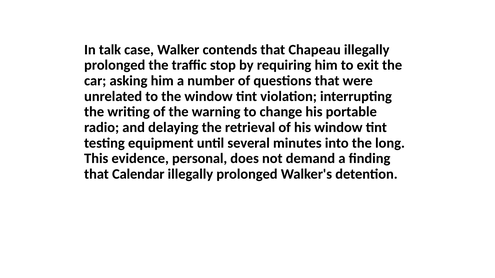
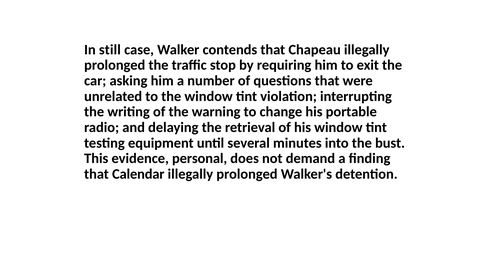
talk: talk -> still
long: long -> bust
